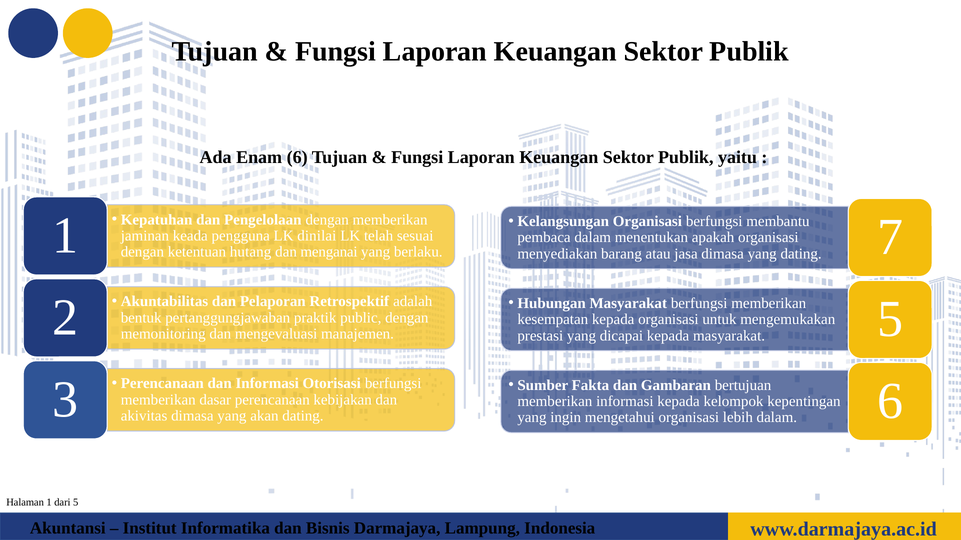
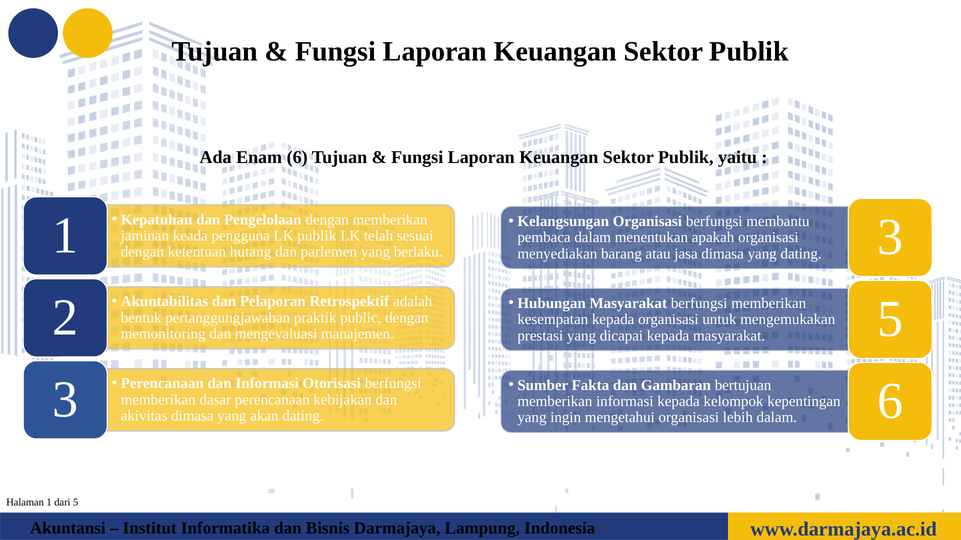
LK dinilai: dinilai -> publik
menganai: menganai -> parlemen
yang dating 7: 7 -> 3
